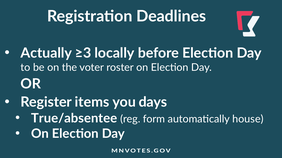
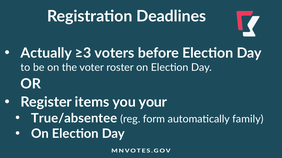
locally: locally -> voters
days: days -> your
house: house -> family
